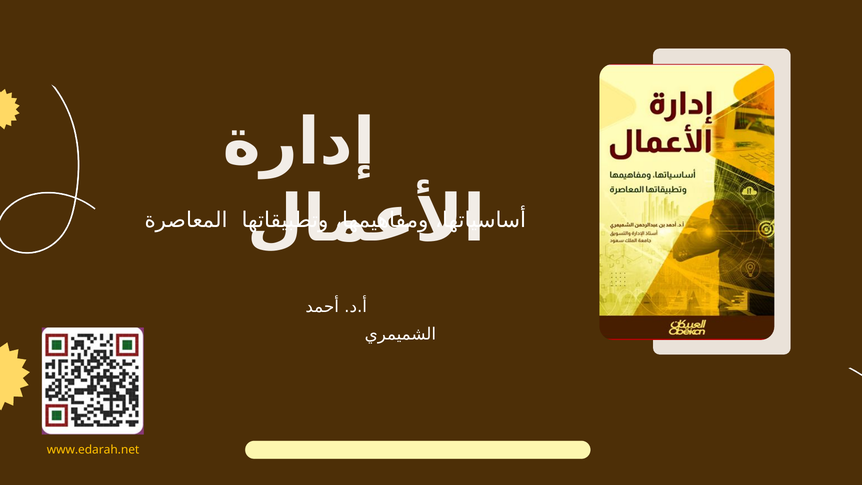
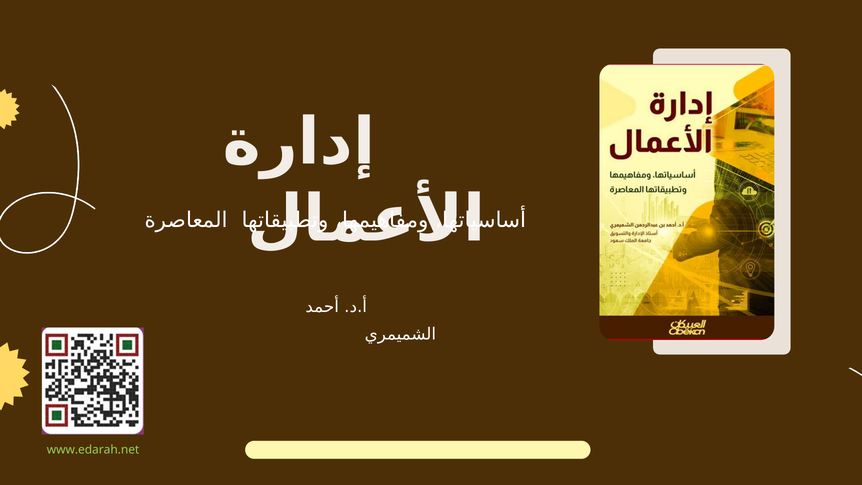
www.edarah.net colour: yellow -> light green
